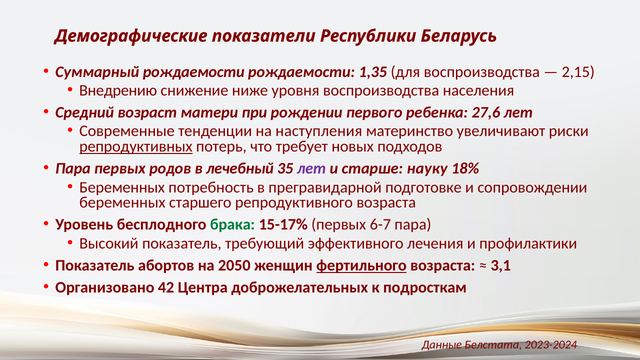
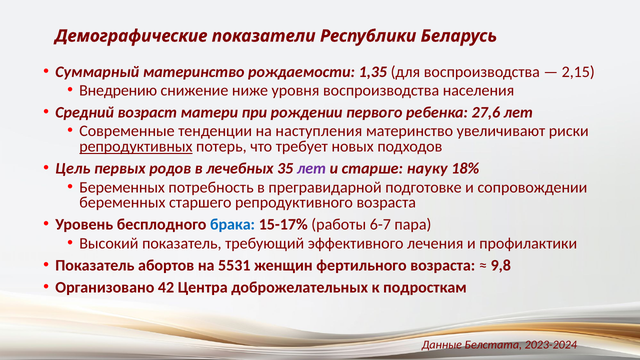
Суммарный рождаемости: рождаемости -> материнство
Пара at (73, 169): Пара -> Цель
лечебный: лечебный -> лечебных
брака colour: green -> blue
15-17% первых: первых -> работы
2050: 2050 -> 5531
фертильного underline: present -> none
3,1: 3,1 -> 9,8
